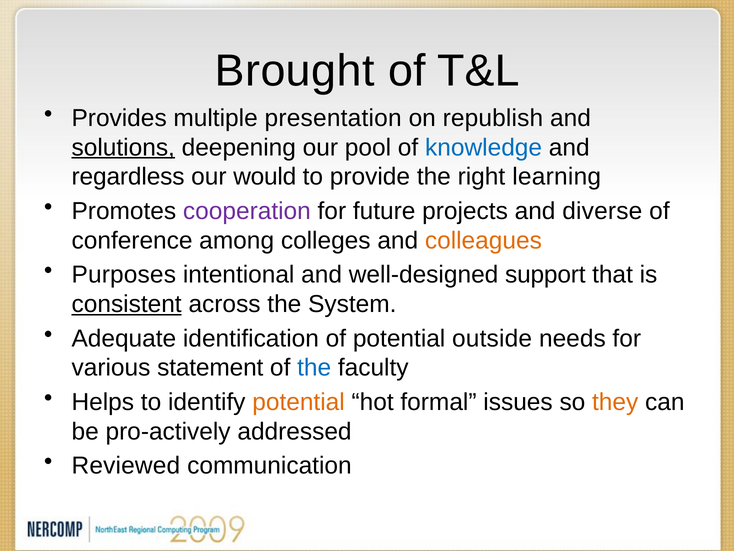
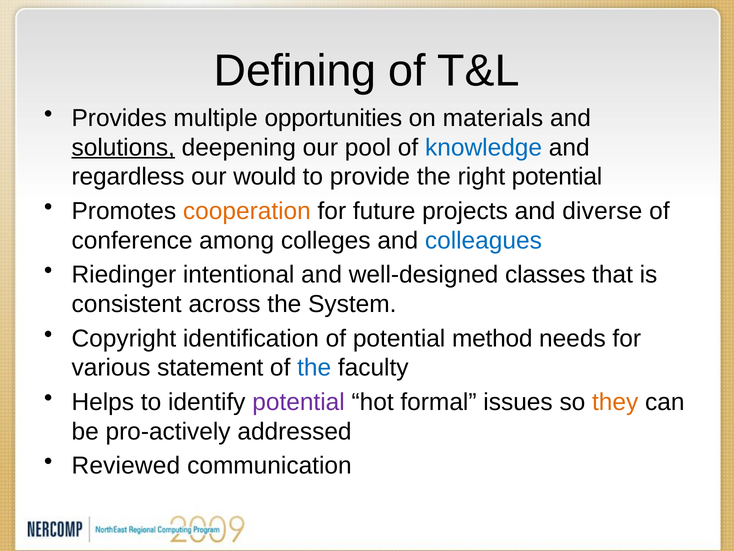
Brought: Brought -> Defining
presentation: presentation -> opportunities
republish: republish -> materials
right learning: learning -> potential
cooperation colour: purple -> orange
colleagues colour: orange -> blue
Purposes: Purposes -> Riedinger
support: support -> classes
consistent underline: present -> none
Adequate: Adequate -> Copyright
outside: outside -> method
potential at (299, 402) colour: orange -> purple
